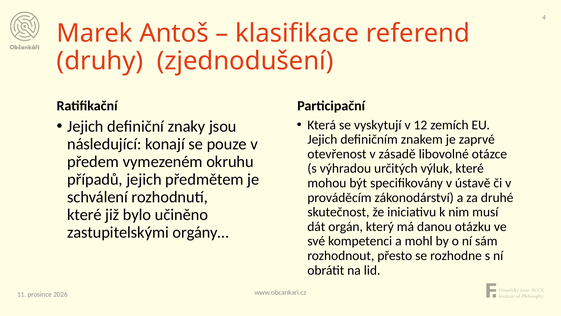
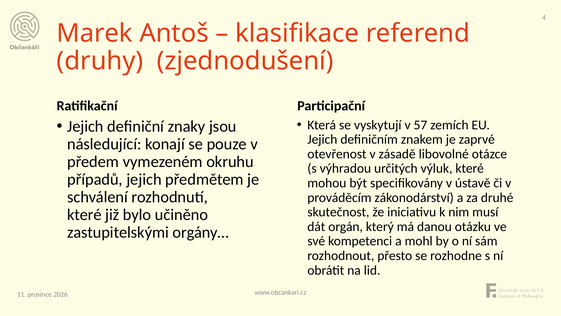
12: 12 -> 57
